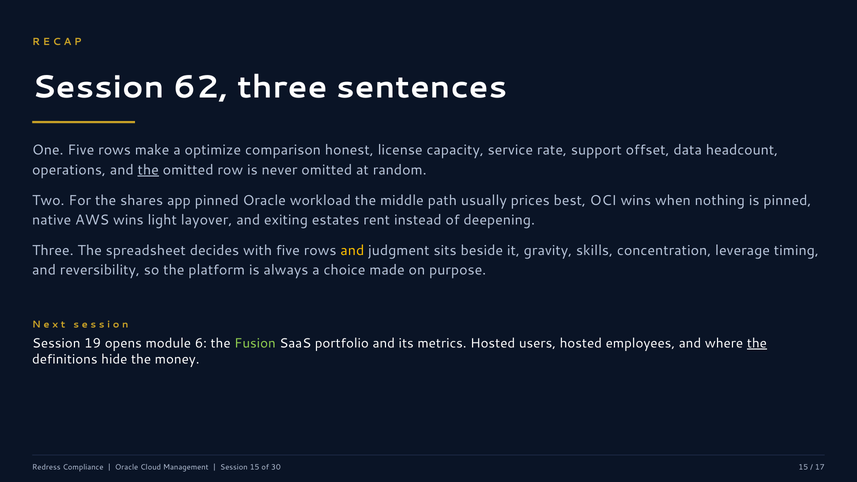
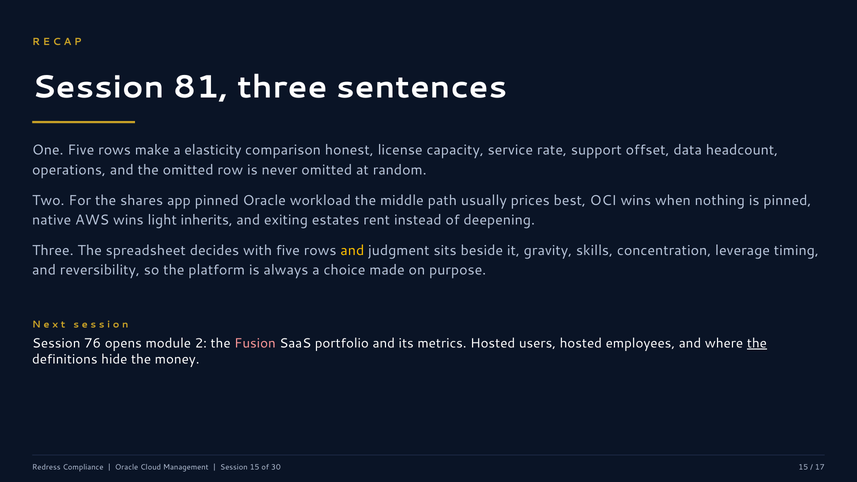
62: 62 -> 81
optimize: optimize -> elasticity
the at (148, 170) underline: present -> none
layover: layover -> inherits
19: 19 -> 76
6: 6 -> 2
Fusion colour: light green -> pink
